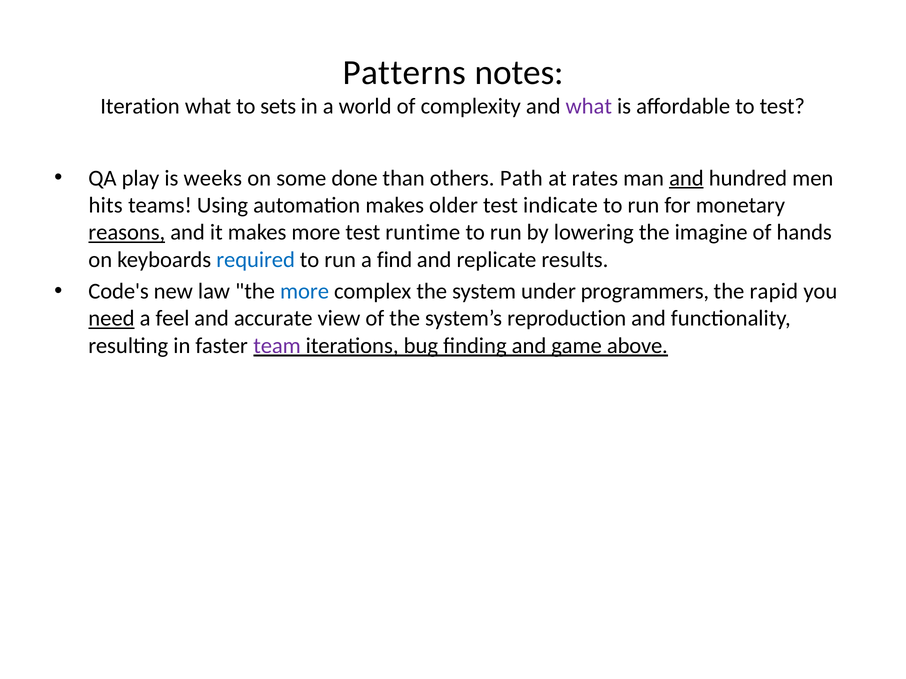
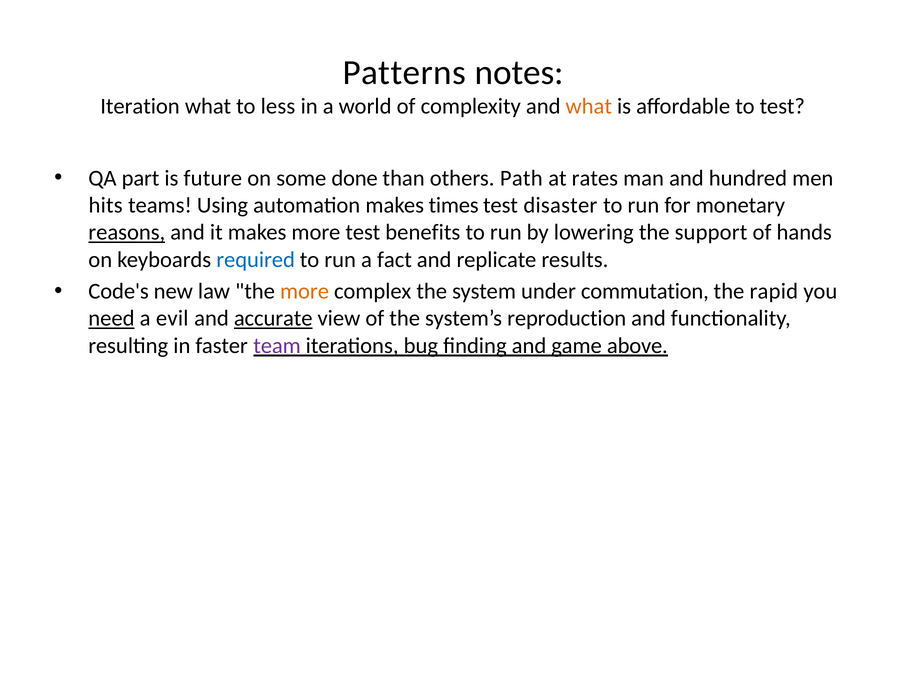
sets: sets -> less
what at (589, 106) colour: purple -> orange
play: play -> part
weeks: weeks -> future
and at (686, 178) underline: present -> none
older: older -> times
indicate: indicate -> disaster
runtime: runtime -> benefits
imagine: imagine -> support
find: find -> fact
more at (305, 292) colour: blue -> orange
programmers: programmers -> commutation
feel: feel -> evil
accurate underline: none -> present
